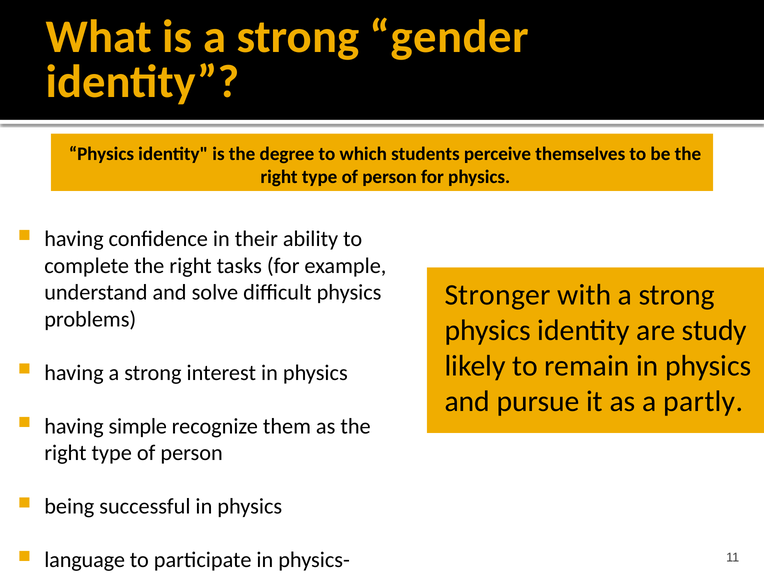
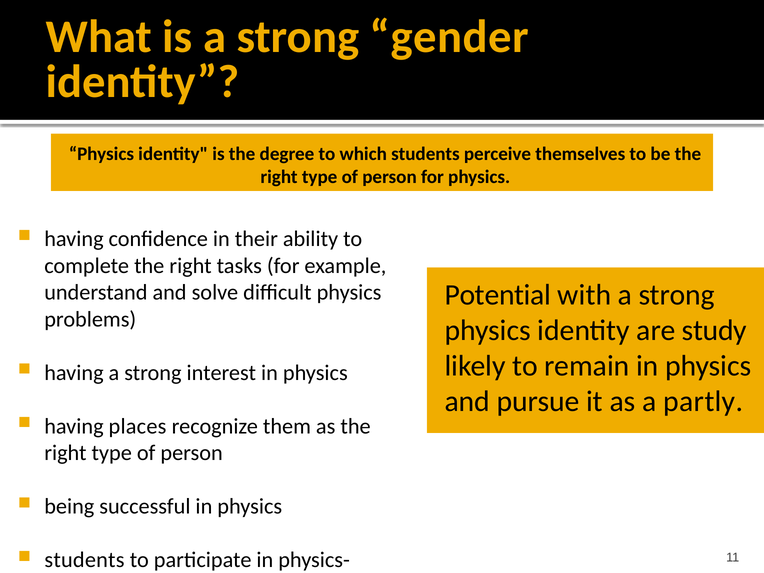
Stronger: Stronger -> Potential
simple: simple -> places
language at (85, 560): language -> students
